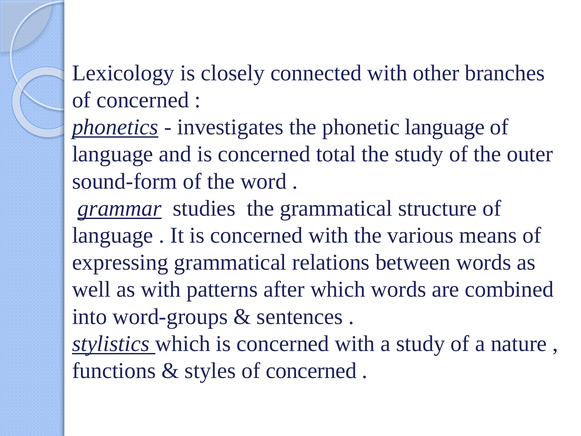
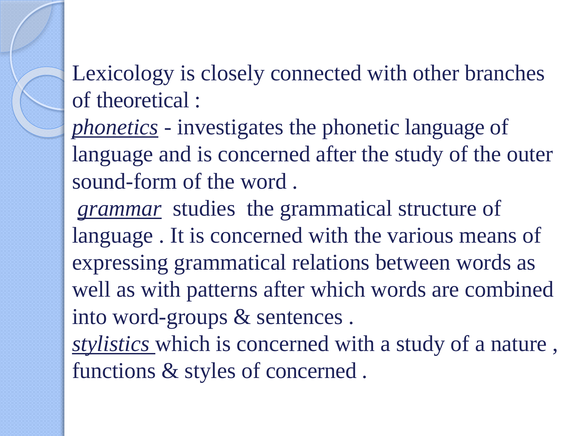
concerned at (143, 100): concerned -> theoretical
concerned total: total -> after
